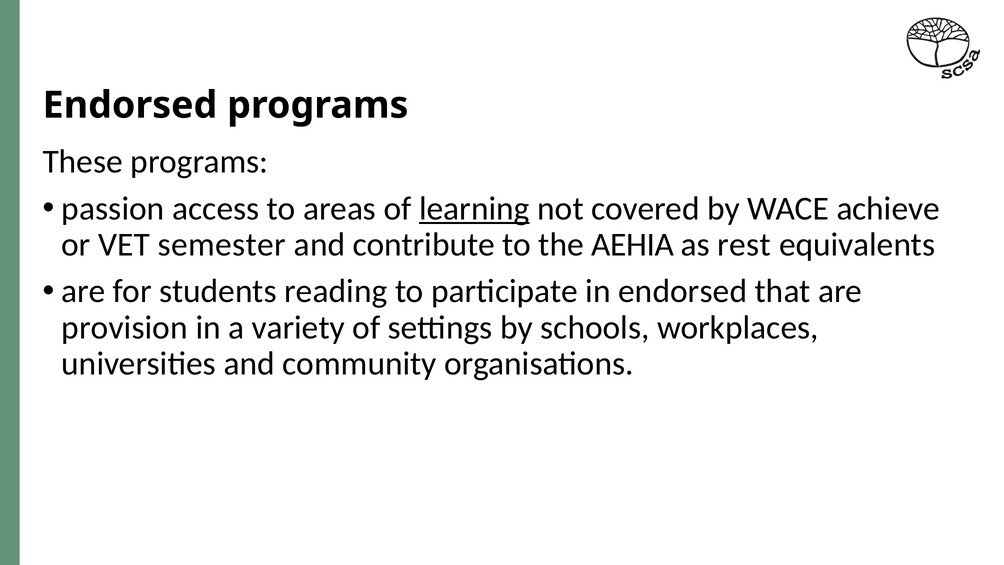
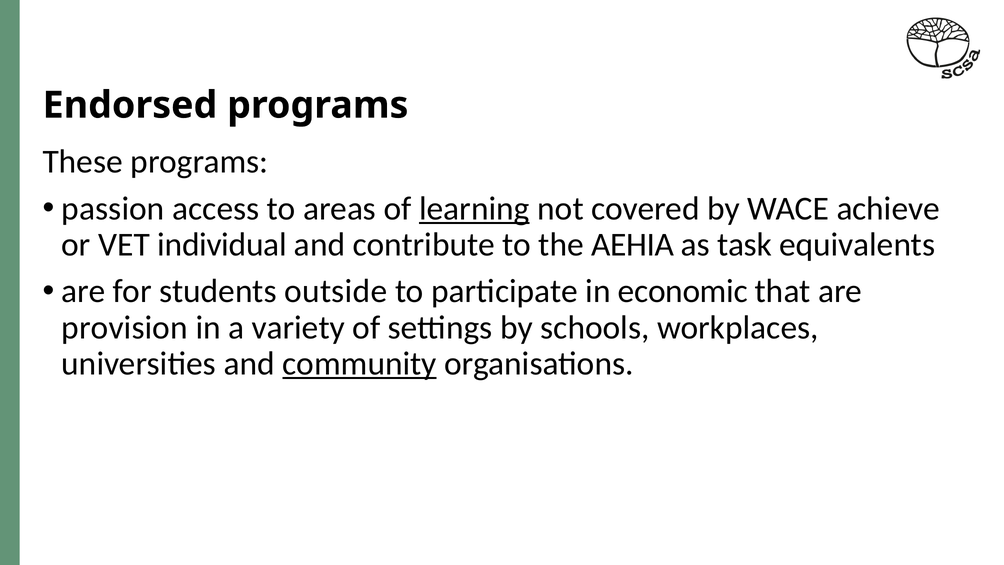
semester: semester -> individual
rest: rest -> task
reading: reading -> outside
in endorsed: endorsed -> economic
community underline: none -> present
